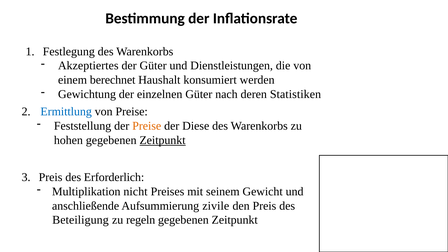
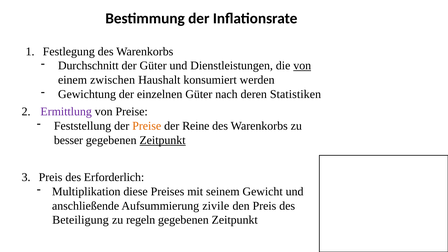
Akzeptiertes: Akzeptiertes -> Durchschnitt
von at (302, 66) underline: none -> present
berechnet: berechnet -> zwischen
Ermittlung colour: blue -> purple
Diese: Diese -> Reine
hohen: hohen -> besser
nicht: nicht -> diese
